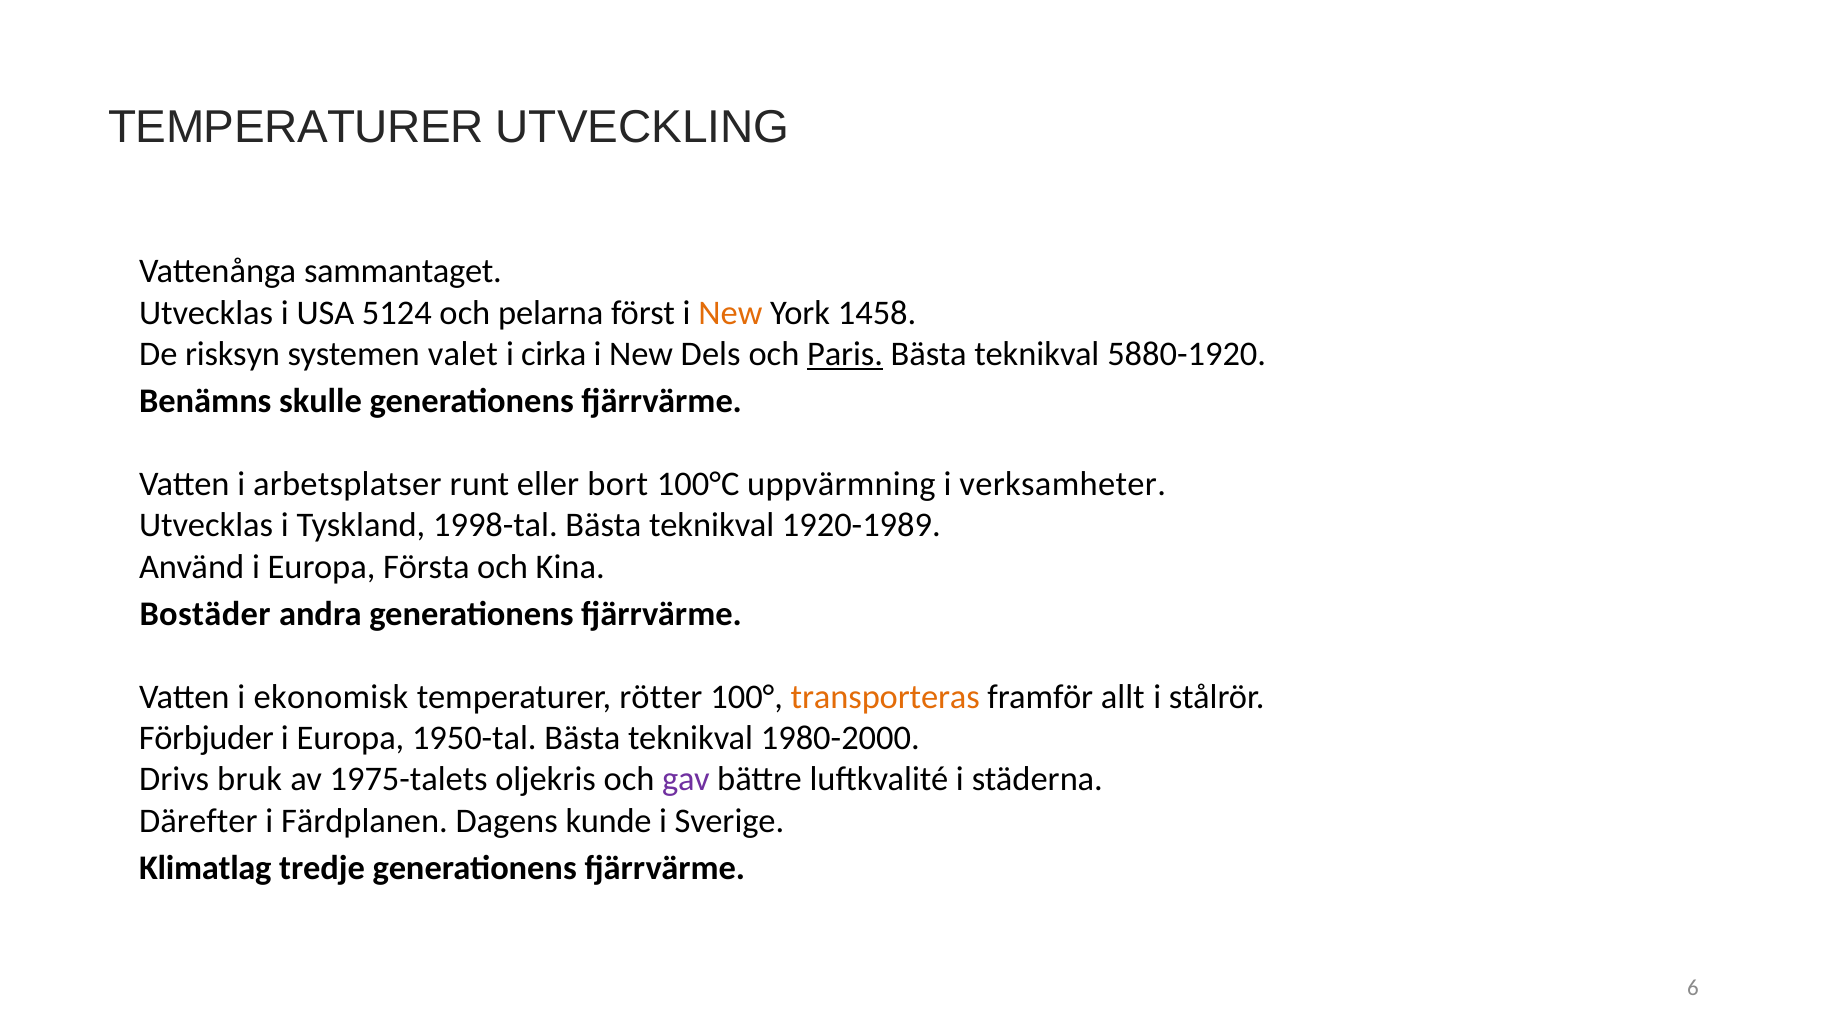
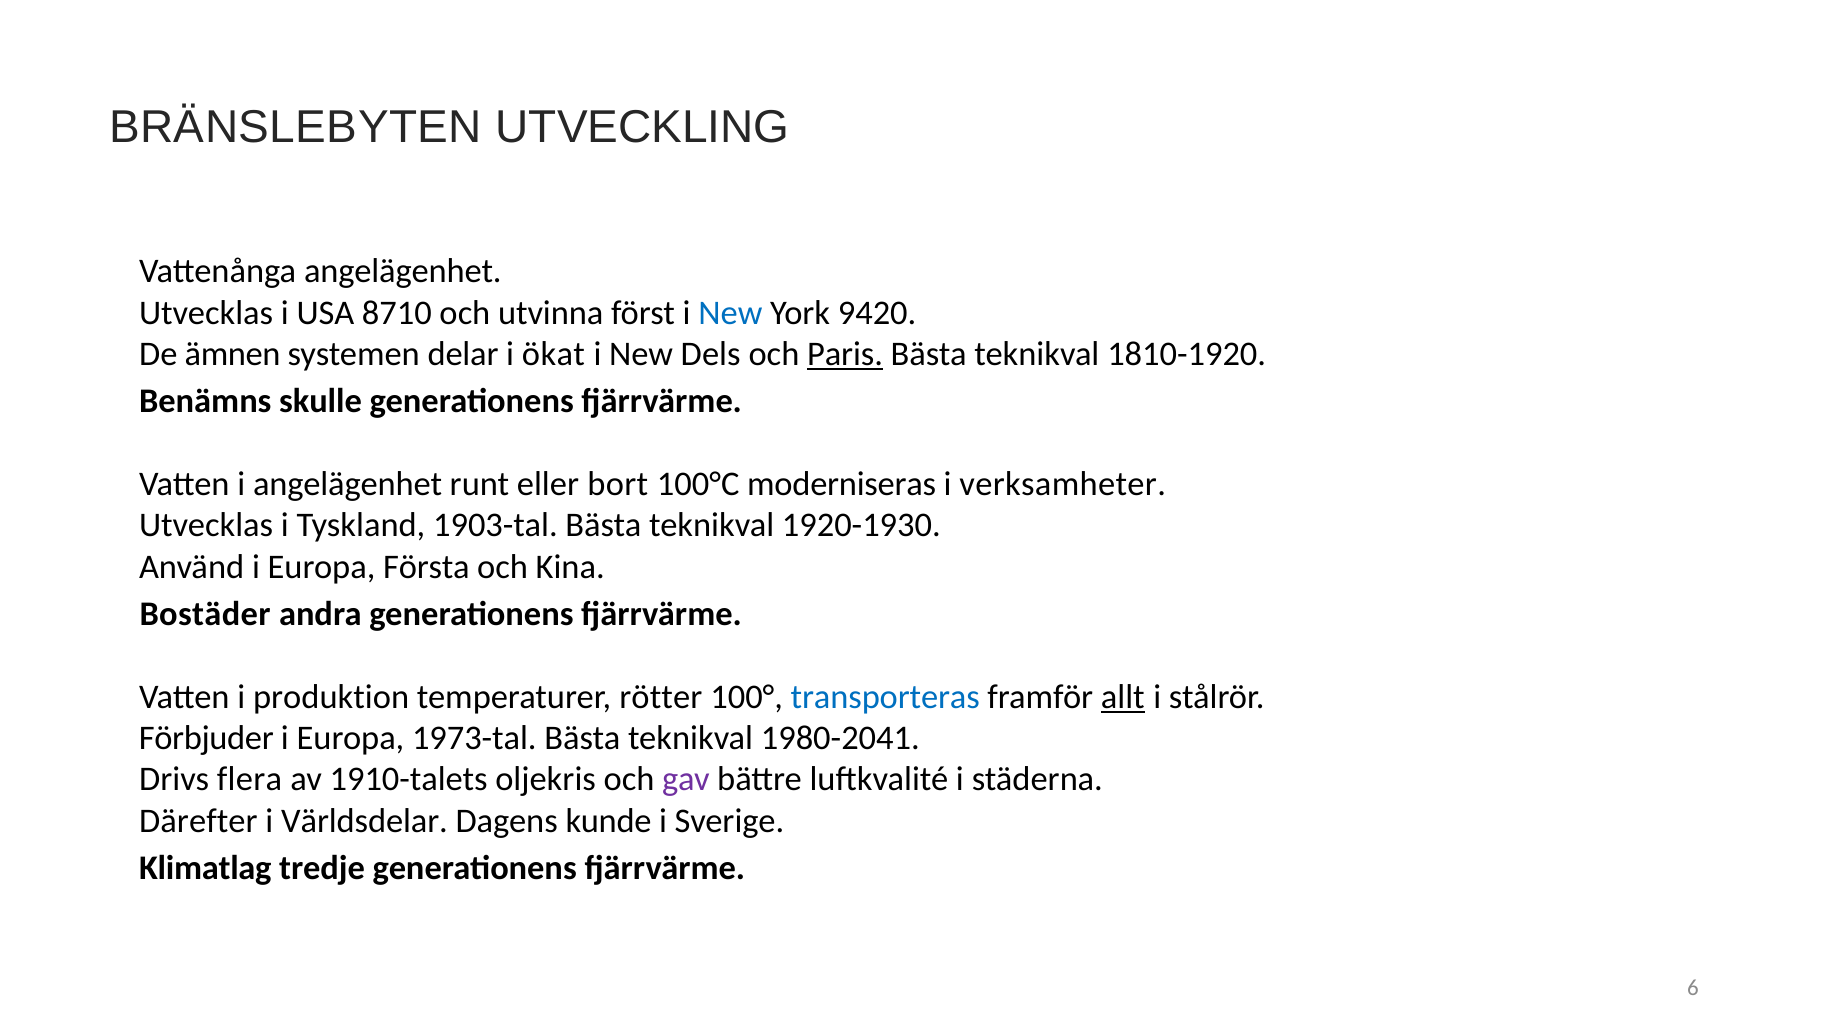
TEMPERATURER at (296, 127): TEMPERATURER -> BRÄNSLEBYTEN
Vattenånga sammantaget: sammantaget -> angelägenhet
5124: 5124 -> 8710
pelarna: pelarna -> utvinna
New at (730, 312) colour: orange -> blue
1458: 1458 -> 9420
risksyn: risksyn -> ämnen
valet: valet -> delar
cirka: cirka -> ökat
5880-1920: 5880-1920 -> 1810-1920
i arbetsplatser: arbetsplatser -> angelägenhet
uppvärmning: uppvärmning -> moderniseras
1998-tal: 1998-tal -> 1903-tal
1920-1989: 1920-1989 -> 1920-1930
ekonomisk: ekonomisk -> produktion
transporteras colour: orange -> blue
allt underline: none -> present
1950-tal: 1950-tal -> 1973-tal
1980-2000: 1980-2000 -> 1980-2041
bruk: bruk -> flera
1975-talets: 1975-talets -> 1910-talets
Färdplanen: Färdplanen -> Världsdelar
